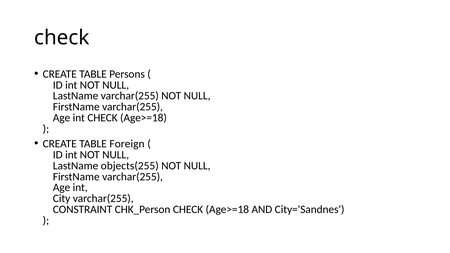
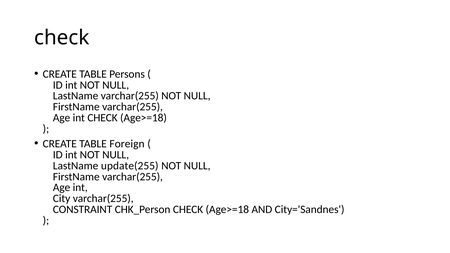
objects(255: objects(255 -> update(255
